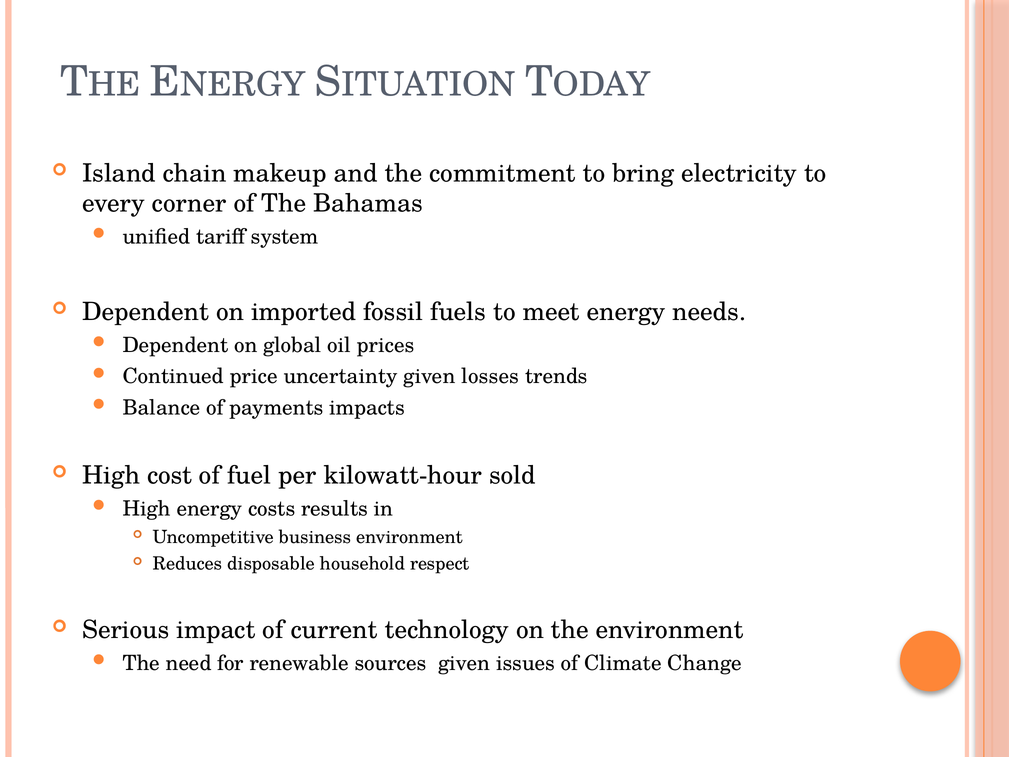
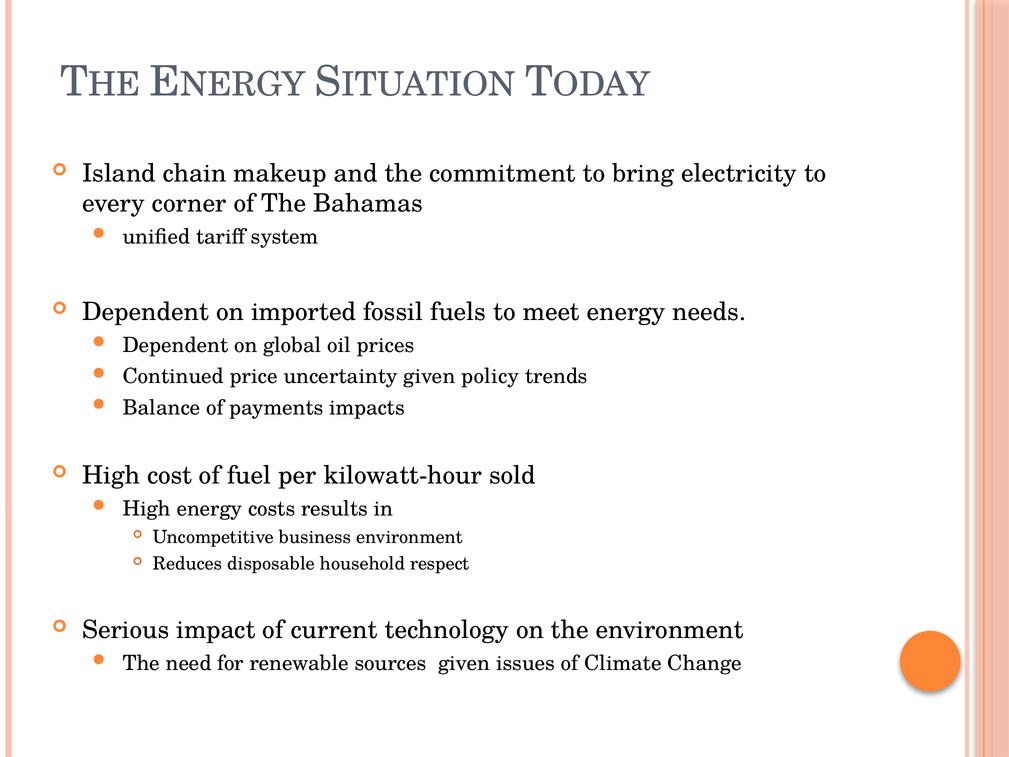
losses: losses -> policy
